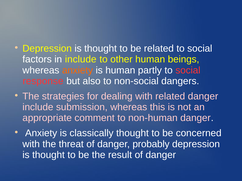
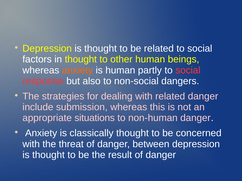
in include: include -> thought
comment: comment -> situations
probably: probably -> between
